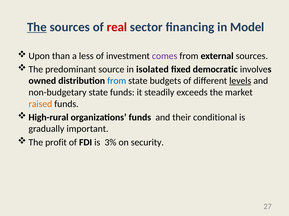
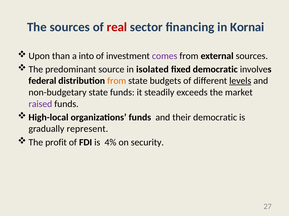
The at (37, 27) underline: present -> none
Model: Model -> Kornai
less: less -> into
owned: owned -> federal
from at (117, 81) colour: blue -> orange
raised colour: orange -> purple
High-rural: High-rural -> High-local
their conditional: conditional -> democratic
important: important -> represent
3%: 3% -> 4%
